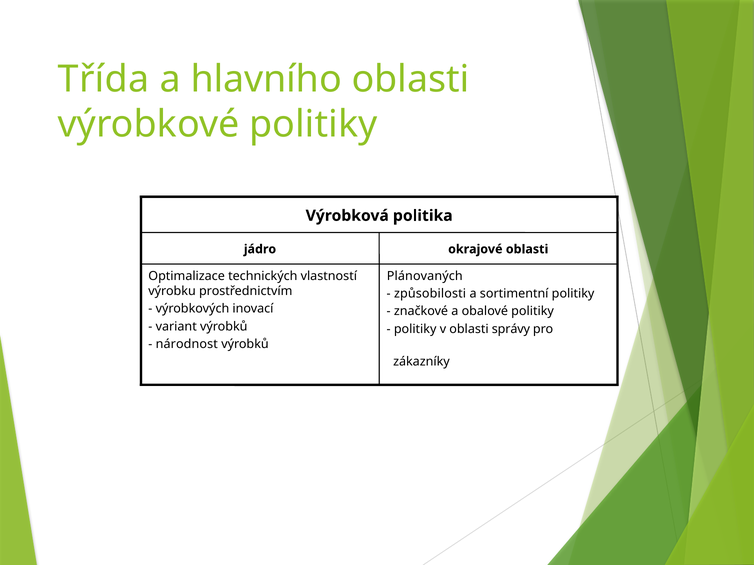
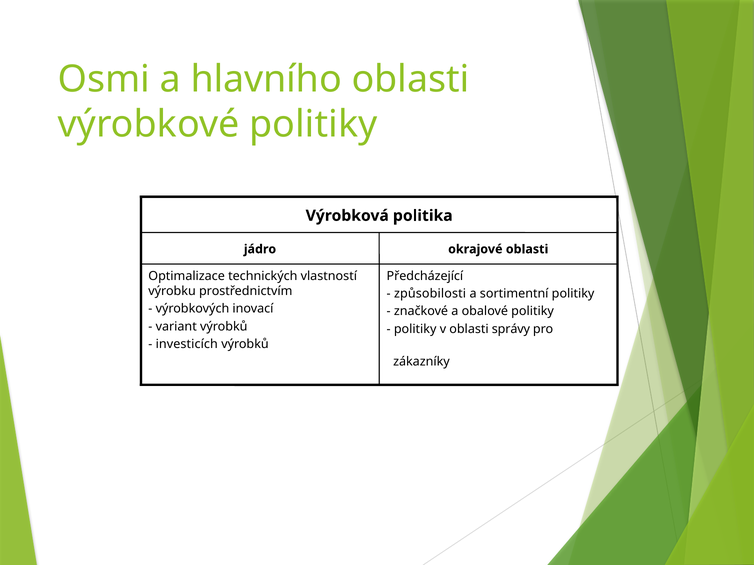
Třída: Třída -> Osmi
Plánovaných: Plánovaných -> Předcházející
národnost: národnost -> investicích
